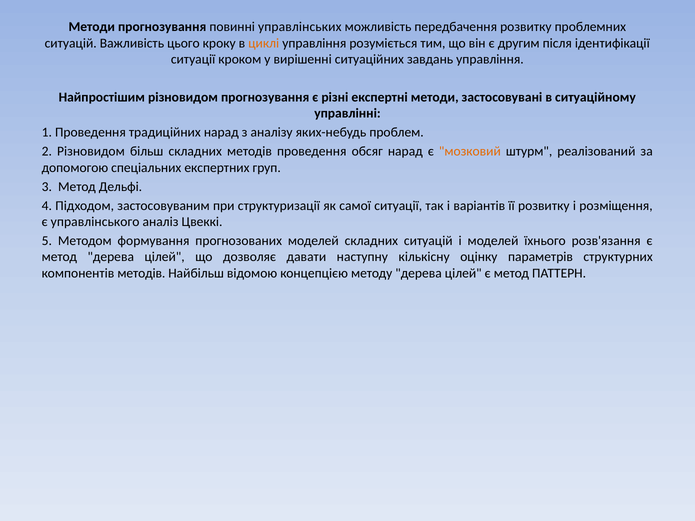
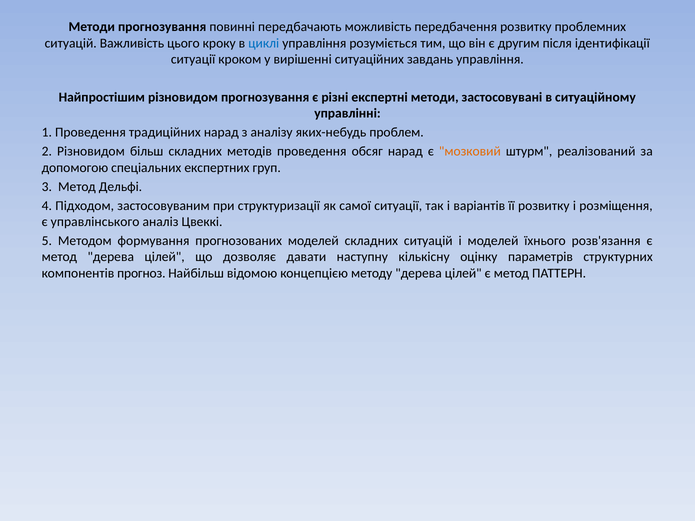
управлінських: управлінських -> передбачають
циклі colour: orange -> blue
компонентів методів: методів -> прогноз
